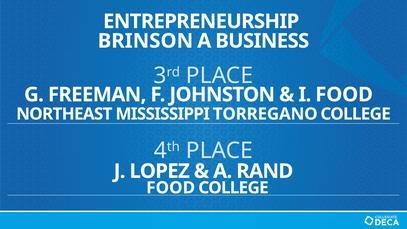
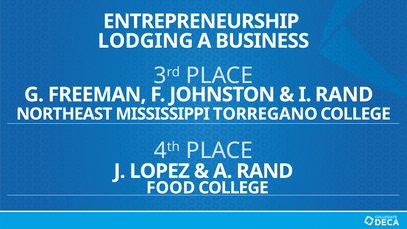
BRINSON: BRINSON -> LODGING
I FOOD: FOOD -> RAND
